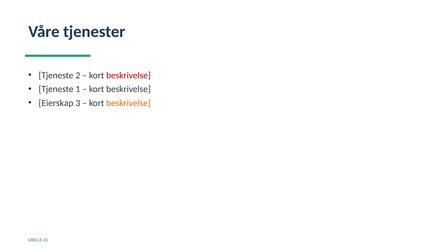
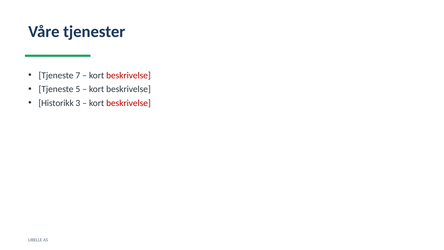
2: 2 -> 7
1: 1 -> 5
Eierskap: Eierskap -> Historikk
beskrivelse at (128, 103) colour: orange -> red
